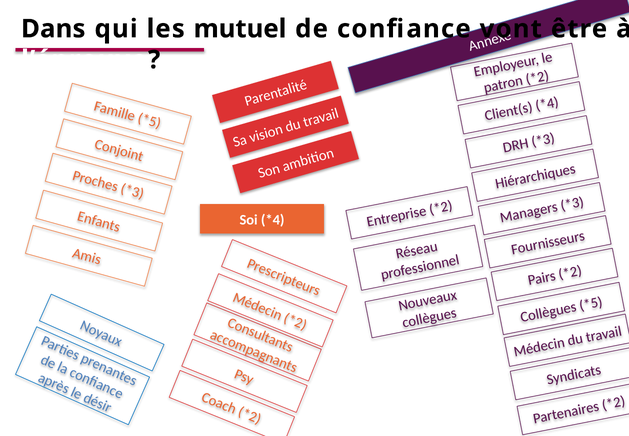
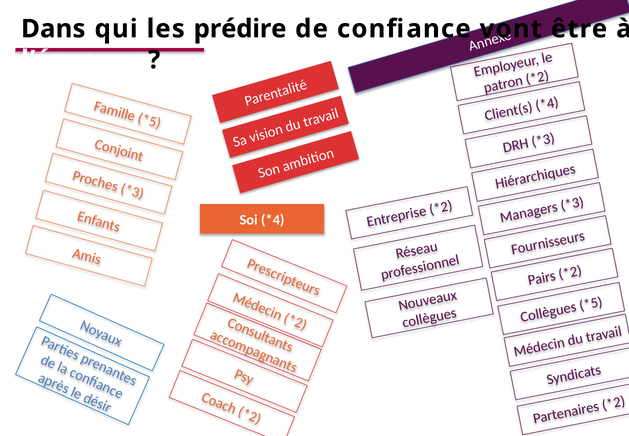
mutuel: mutuel -> prédire
